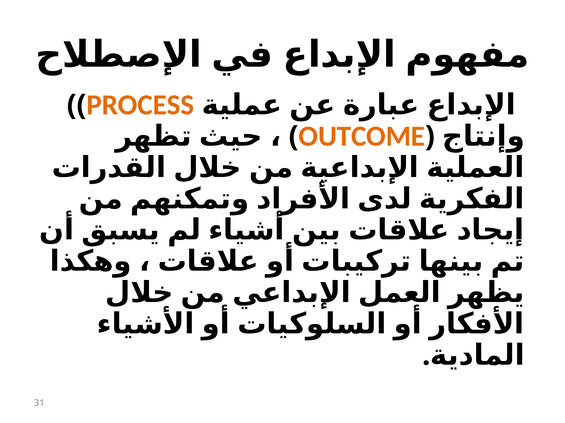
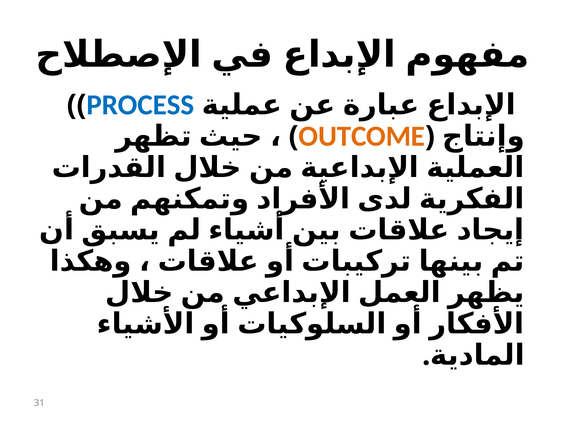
PROCESS colour: orange -> blue
